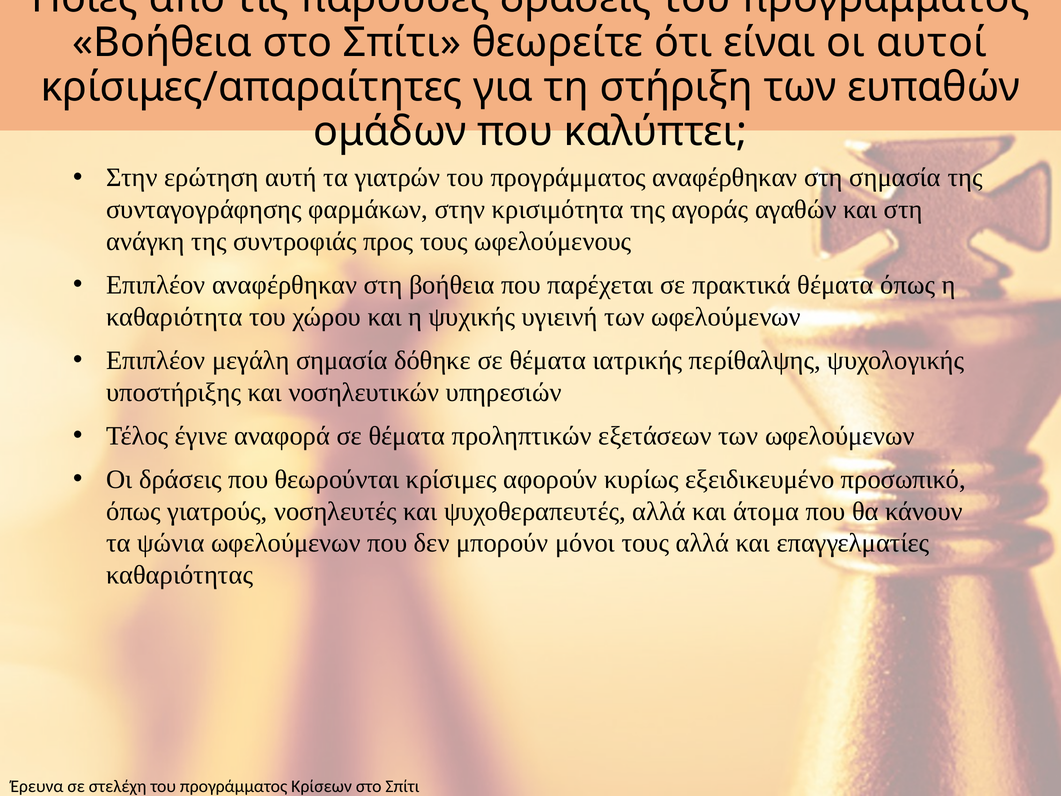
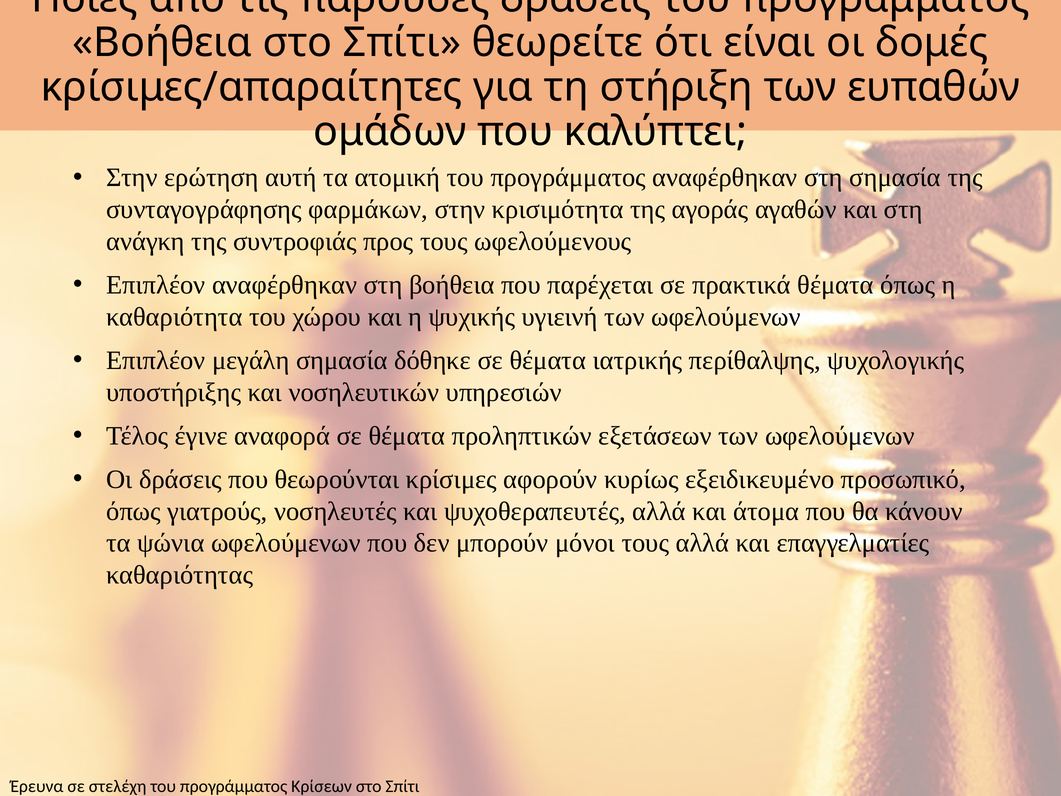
αυτοί: αυτοί -> δομές
γιατρών: γιατρών -> ατομική
